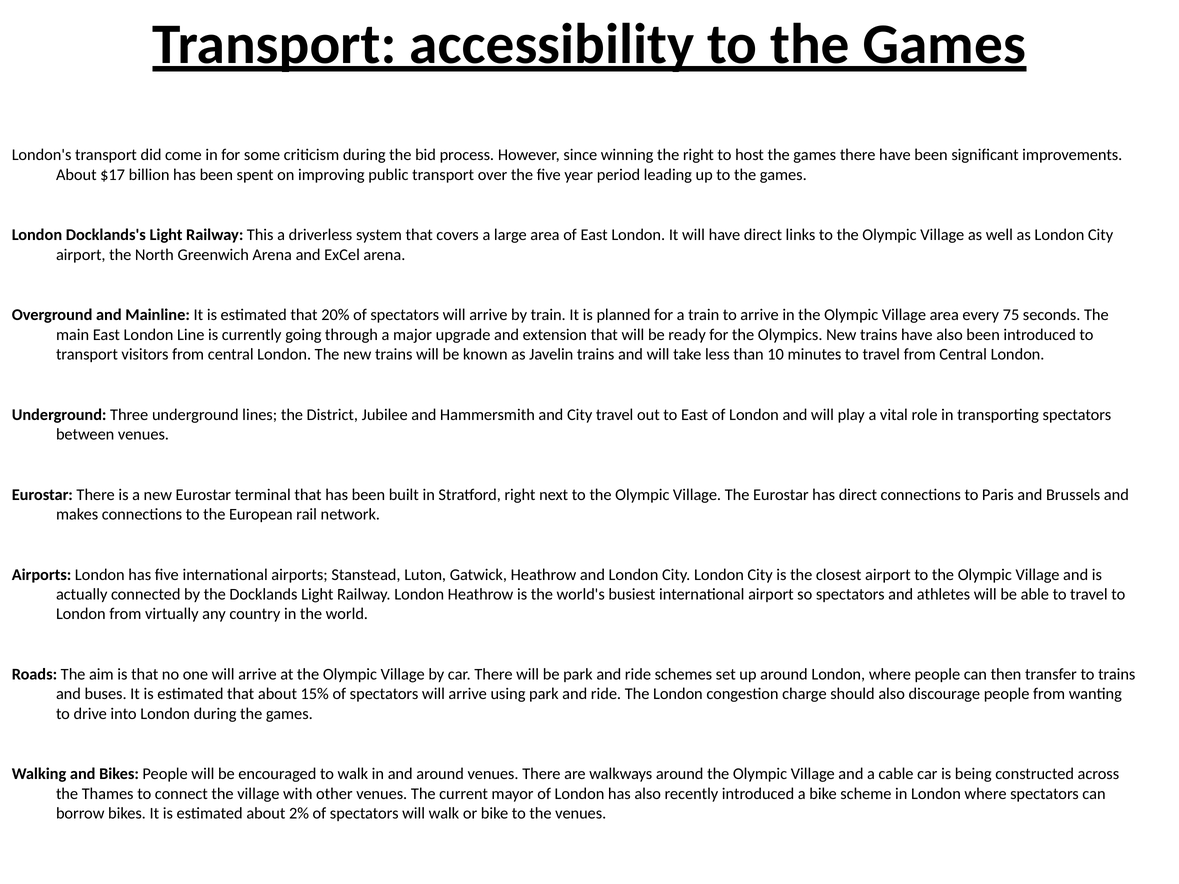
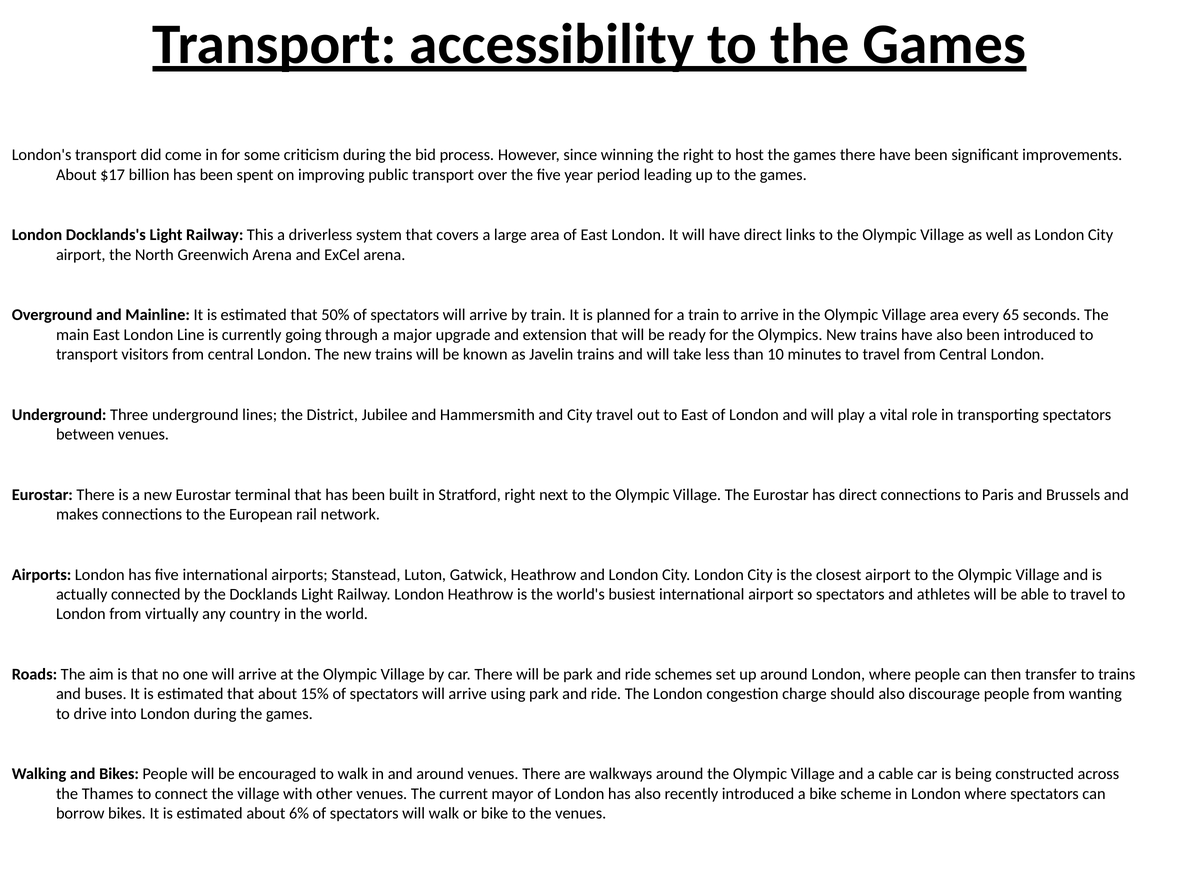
20%: 20% -> 50%
75: 75 -> 65
2%: 2% -> 6%
